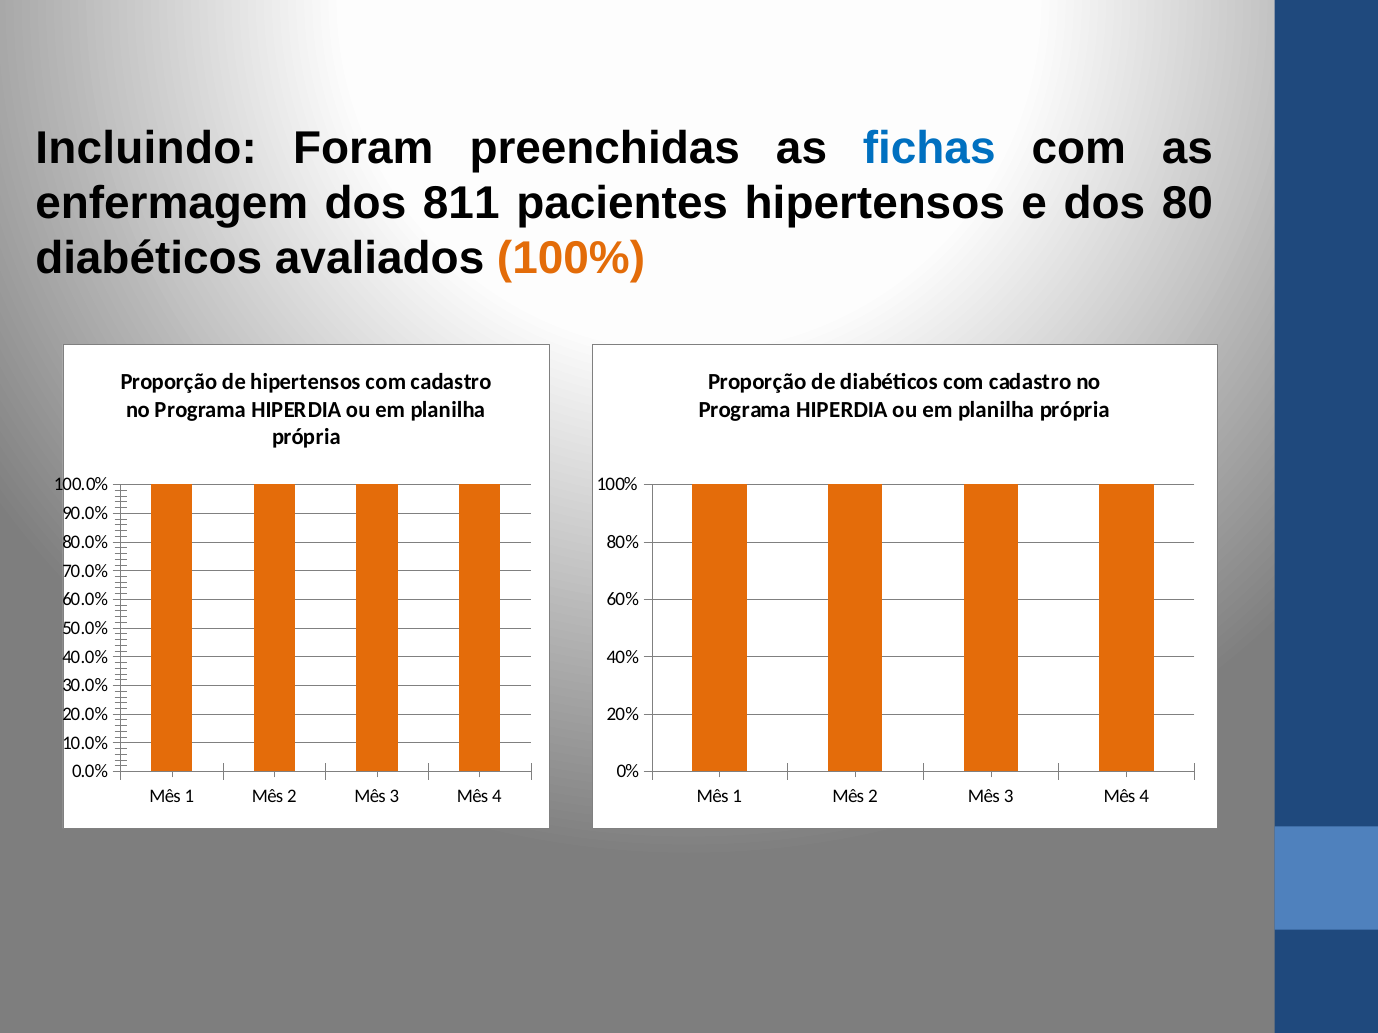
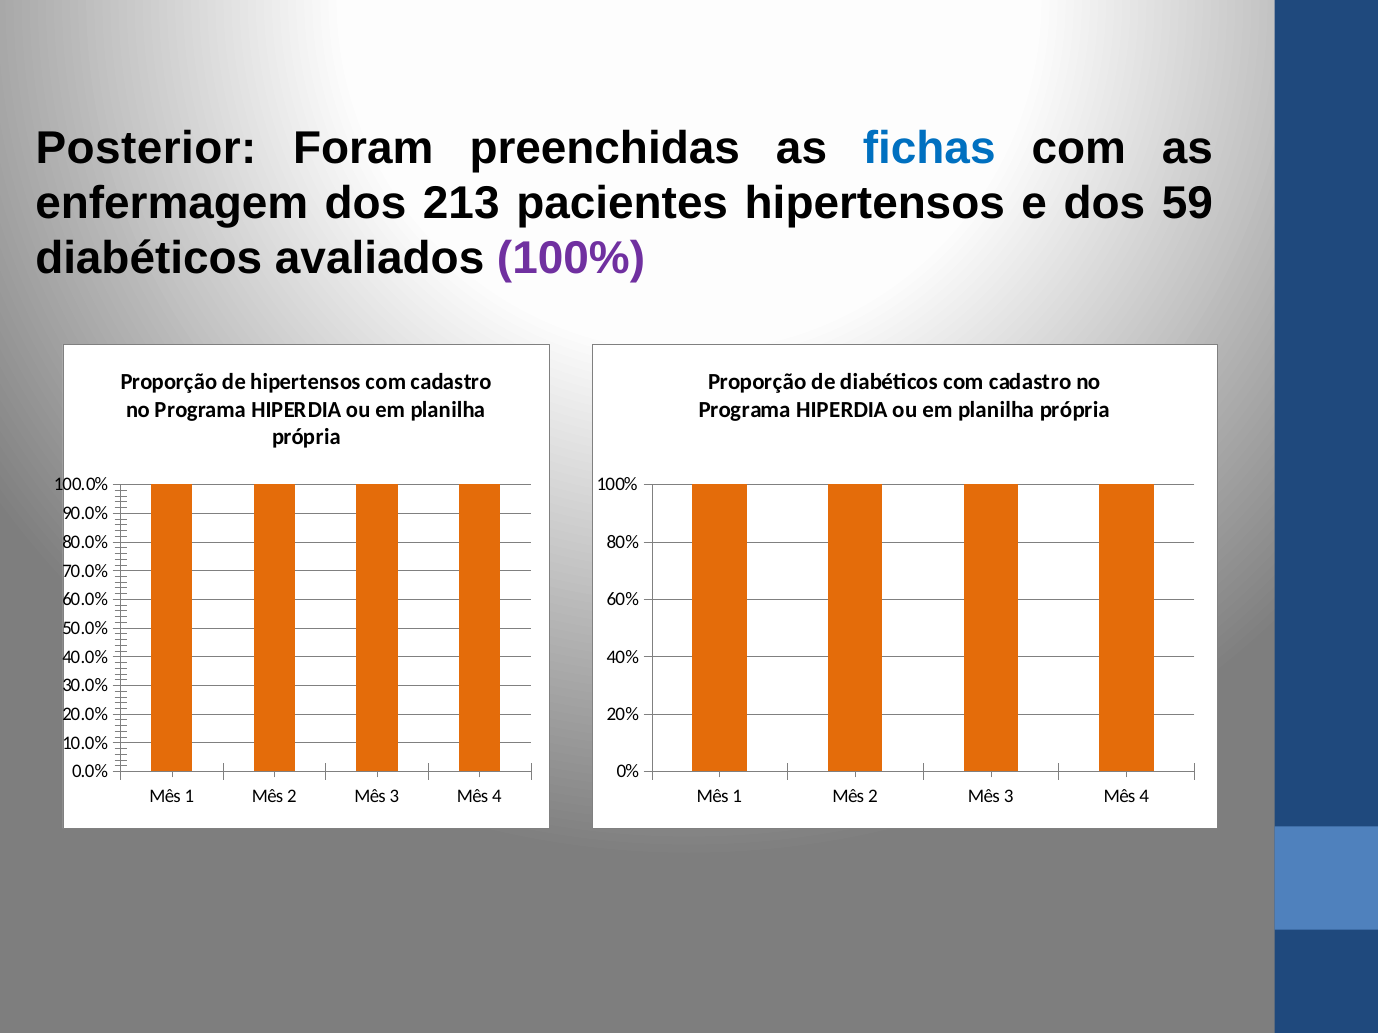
Incluindo: Incluindo -> Posterior
811: 811 -> 213
80: 80 -> 59
100% at (571, 259) colour: orange -> purple
